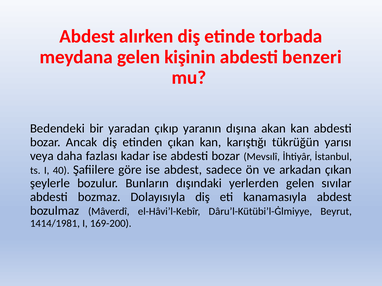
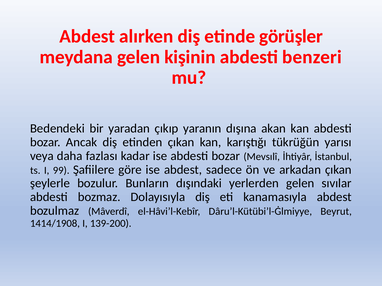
torbada: torbada -> görüşler
40: 40 -> 99
1414/1981: 1414/1981 -> 1414/1908
169-200: 169-200 -> 139-200
